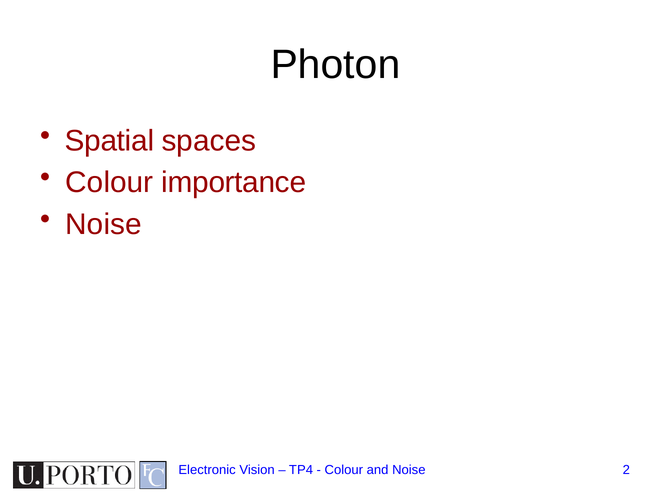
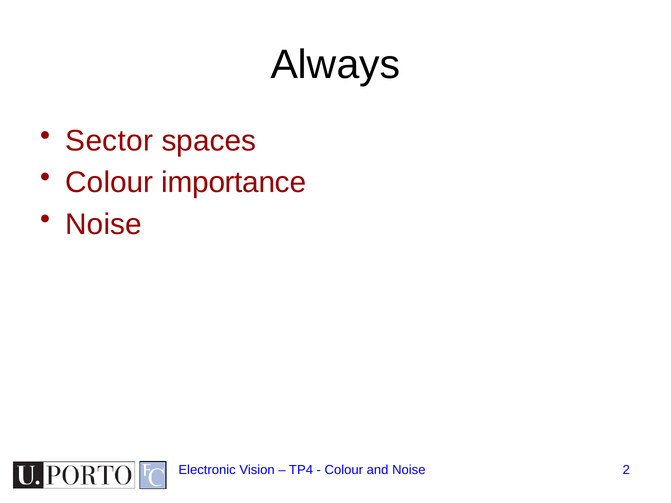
Photon: Photon -> Always
Spatial: Spatial -> Sector
